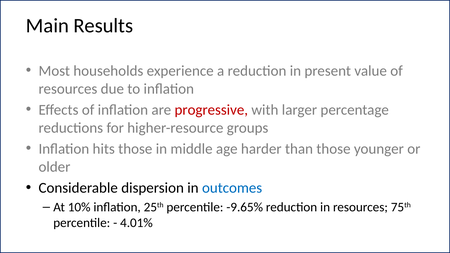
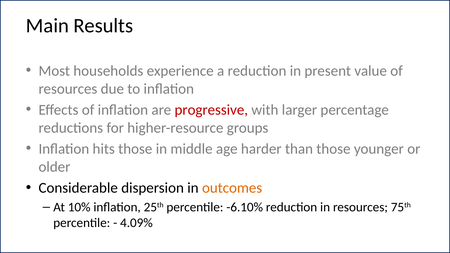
outcomes colour: blue -> orange
-9.65%: -9.65% -> -6.10%
4.01%: 4.01% -> 4.09%
